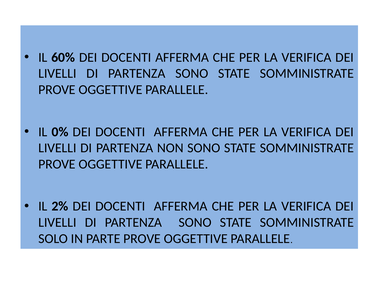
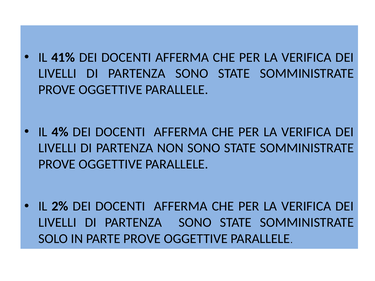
60%: 60% -> 41%
0%: 0% -> 4%
